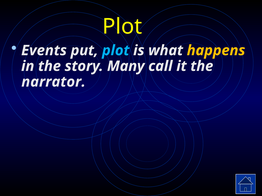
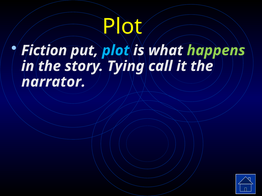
Events: Events -> Fiction
happens colour: yellow -> light green
Many: Many -> Tying
